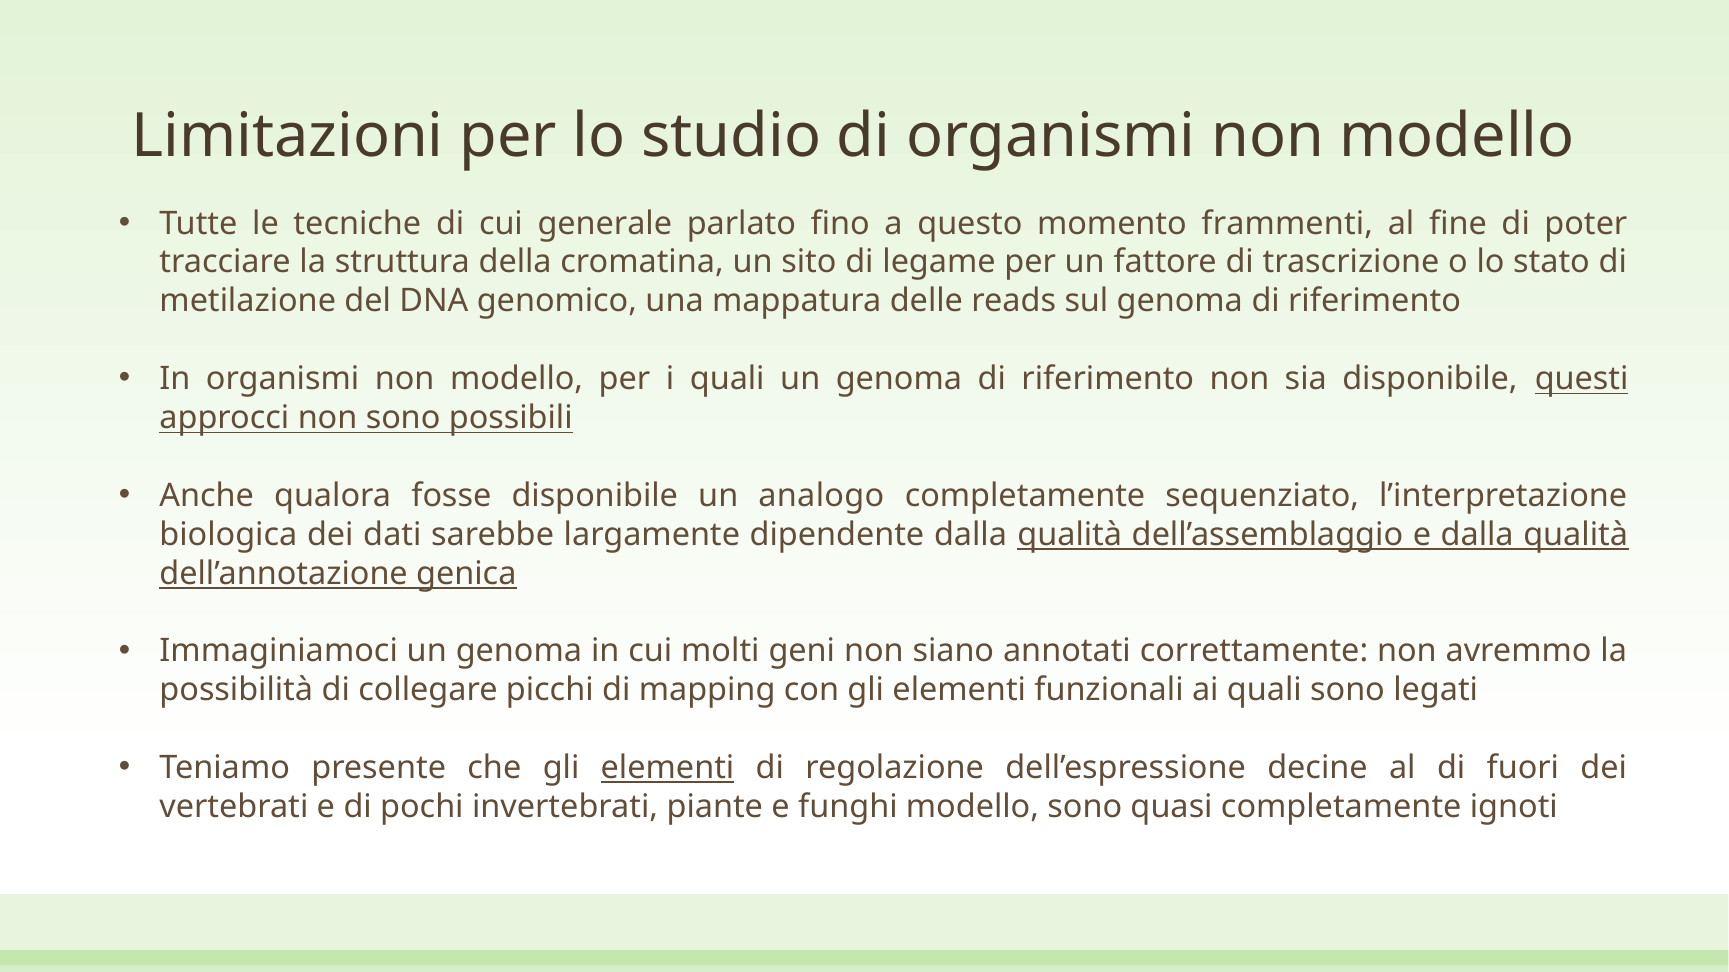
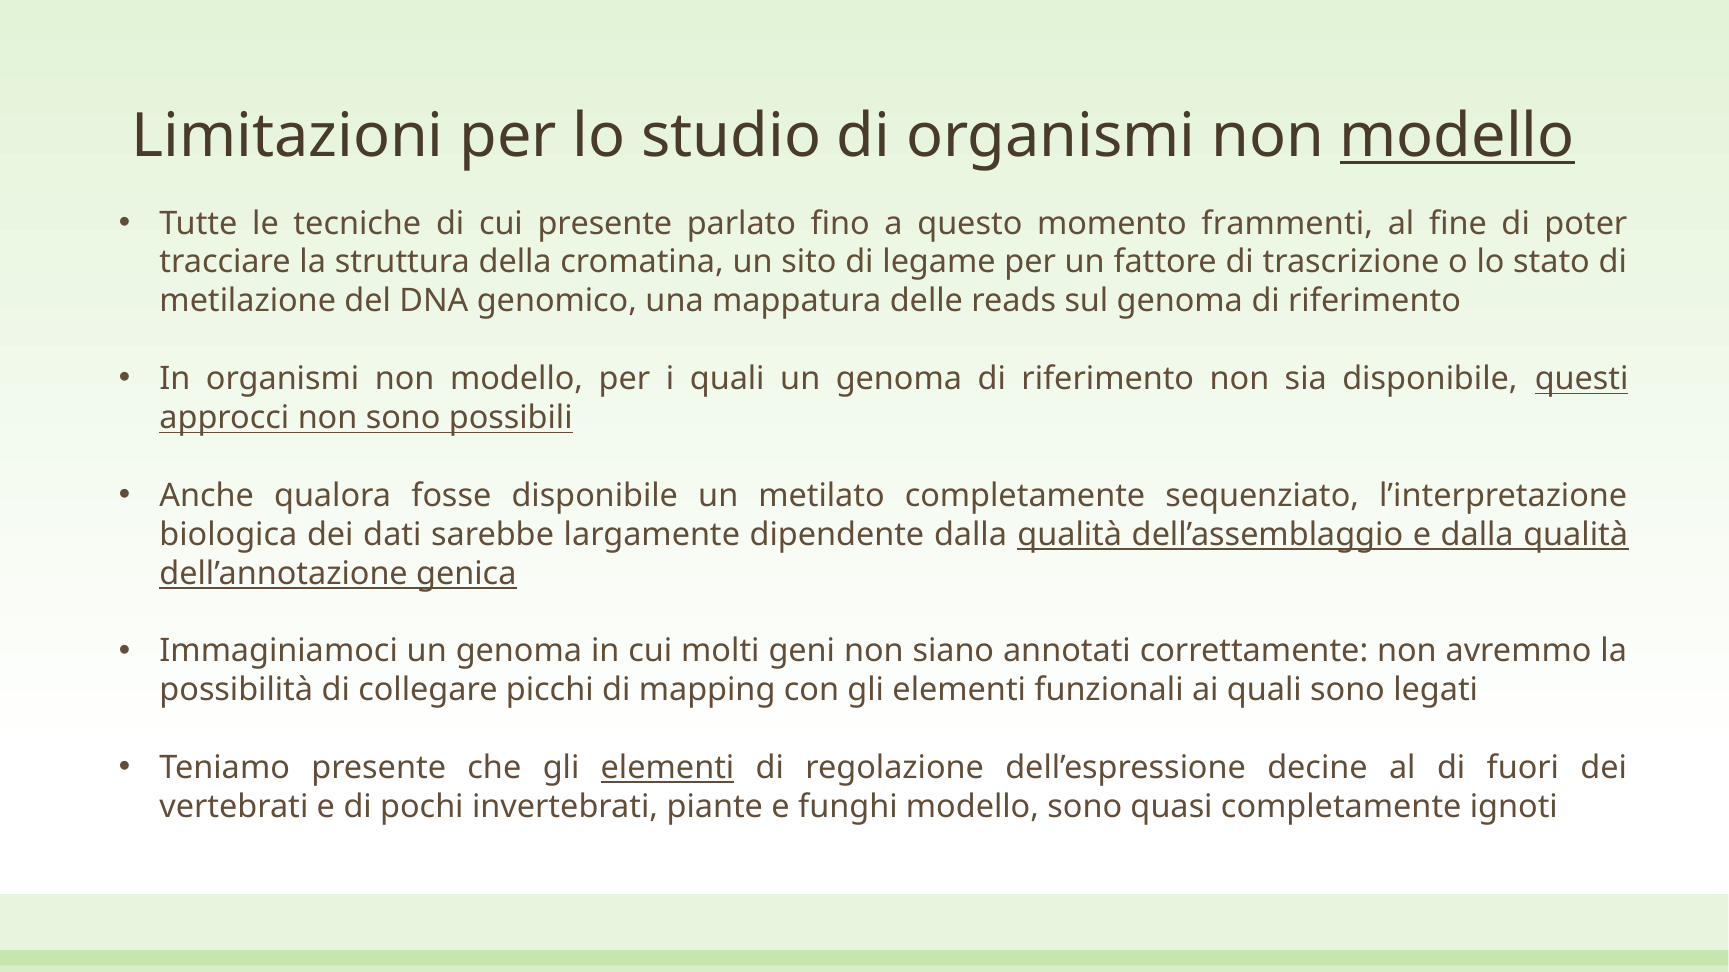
modello at (1457, 136) underline: none -> present
cui generale: generale -> presente
analogo: analogo -> metilato
